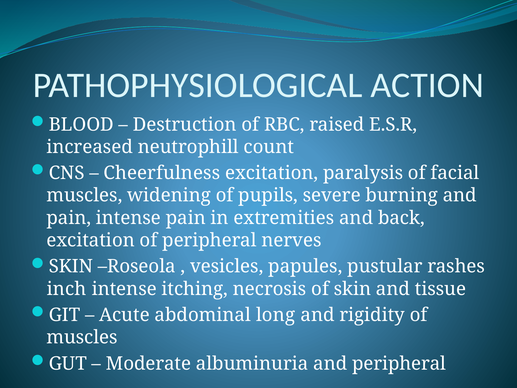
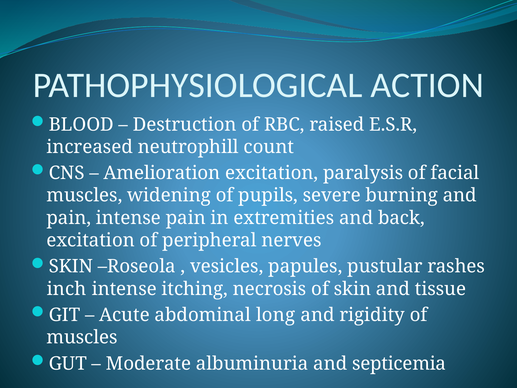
Cheerfulness: Cheerfulness -> Amelioration
and peripheral: peripheral -> septicemia
